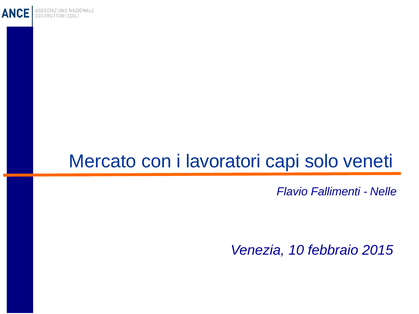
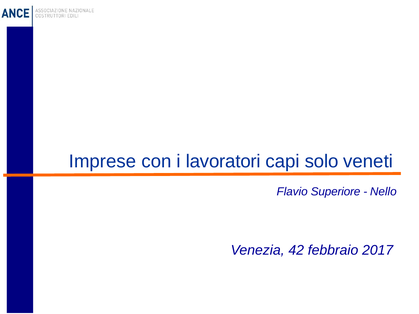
Mercato: Mercato -> Imprese
Fallimenti: Fallimenti -> Superiore
Nelle: Nelle -> Nello
10: 10 -> 42
2015: 2015 -> 2017
